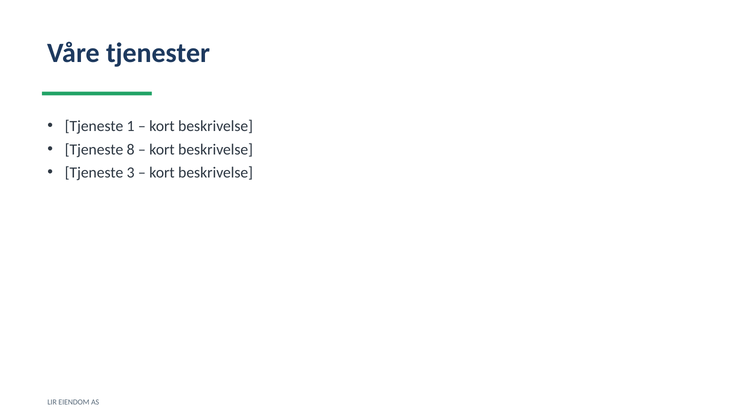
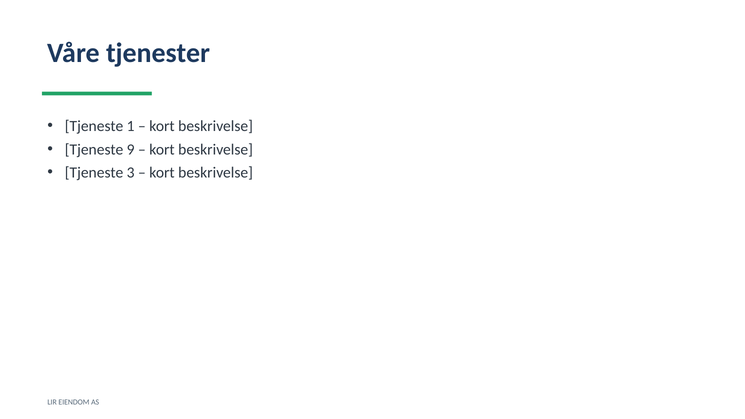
8: 8 -> 9
